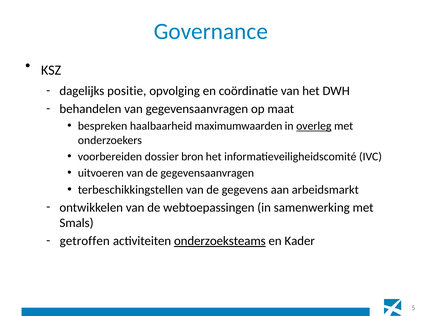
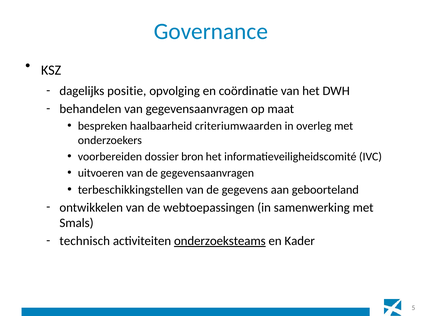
maximumwaarden: maximumwaarden -> criteriumwaarden
overleg underline: present -> none
arbeidsmarkt: arbeidsmarkt -> geboorteland
getroffen: getroffen -> technisch
